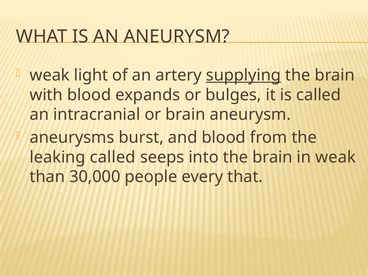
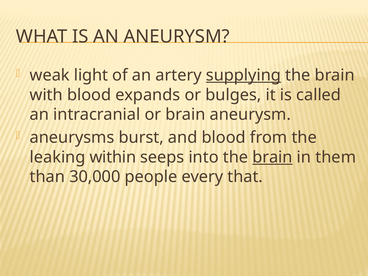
leaking called: called -> within
brain at (272, 157) underline: none -> present
in weak: weak -> them
